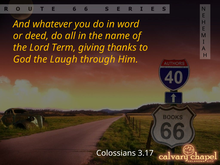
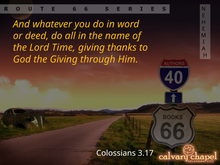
Term: Term -> Time
the Laugh: Laugh -> Giving
